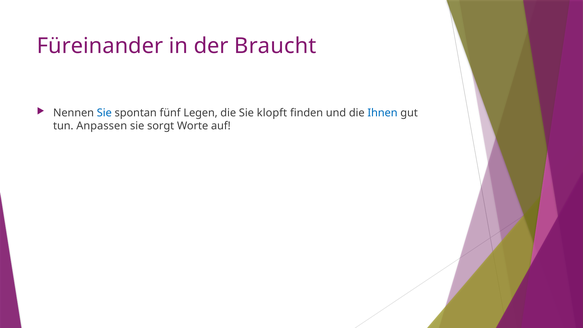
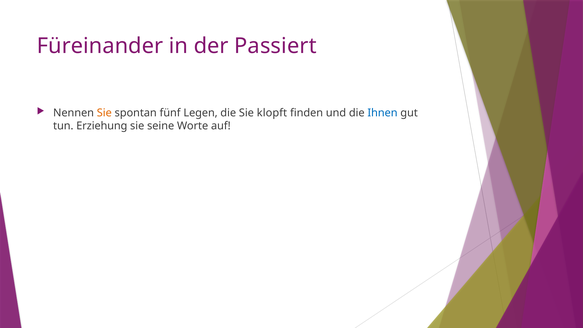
Braucht: Braucht -> Passiert
Sie at (104, 113) colour: blue -> orange
Anpassen: Anpassen -> Erziehung
sorgt: sorgt -> seine
